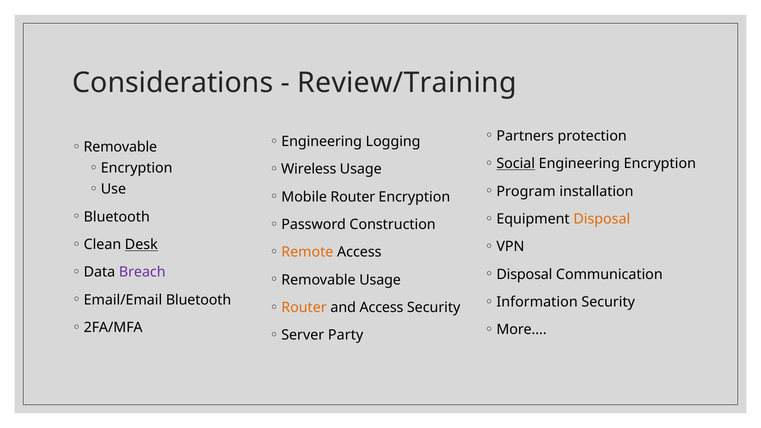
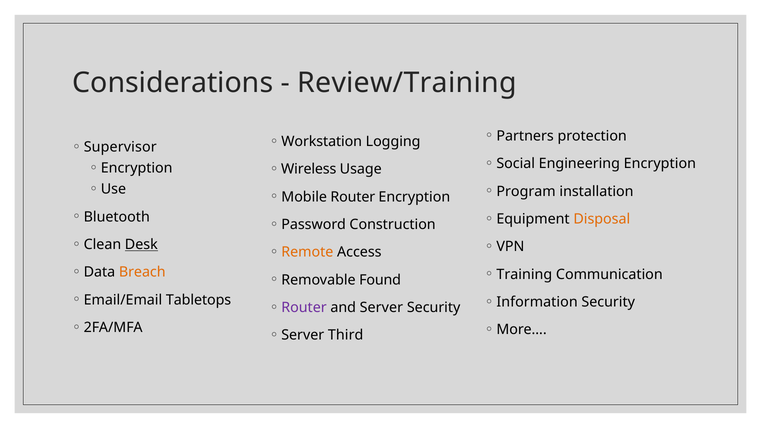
Engineering at (322, 142): Engineering -> Workstation
Removable at (120, 147): Removable -> Supervisor
Social underline: present -> none
Breach colour: purple -> orange
Disposal at (524, 274): Disposal -> Training
Removable Usage: Usage -> Found
Email/Email Bluetooth: Bluetooth -> Tabletops
Router at (304, 308) colour: orange -> purple
and Access: Access -> Server
Party: Party -> Third
